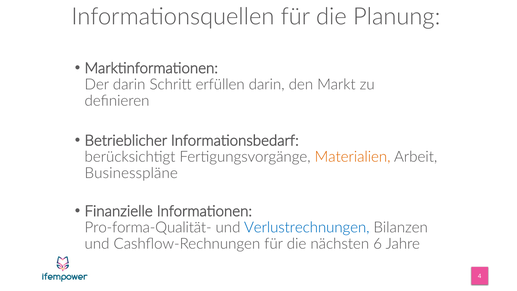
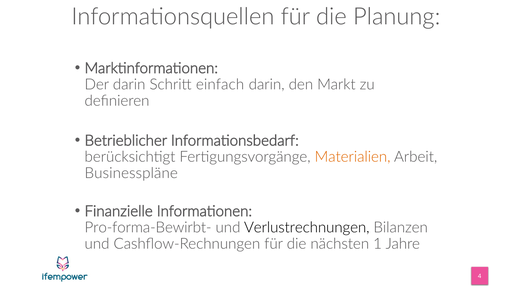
erfüllen: erfüllen -> einfach
Pro-forma-Qualität-: Pro-forma-Qualität- -> Pro-forma-Bewirbt-
Verlustrechnungen colour: blue -> black
6: 6 -> 1
